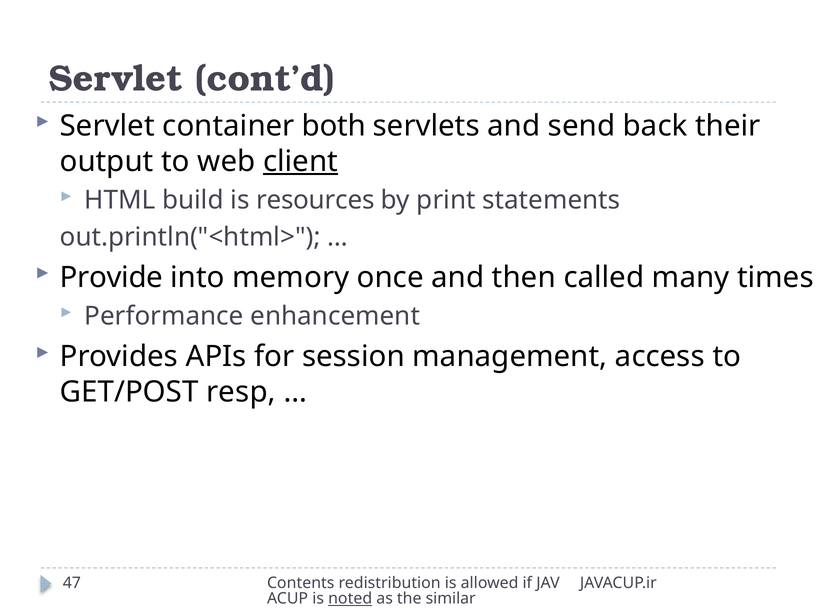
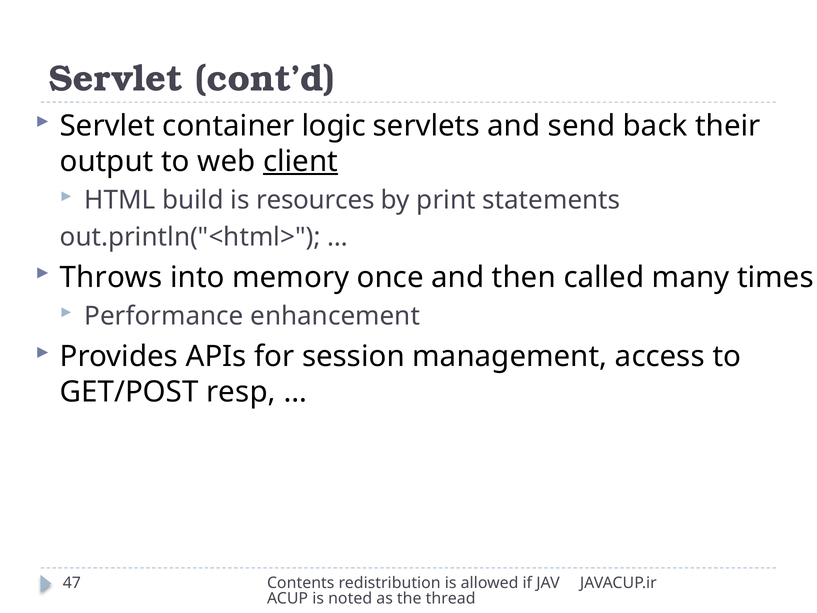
both: both -> logic
Provide: Provide -> Throws
noted underline: present -> none
similar: similar -> thread
